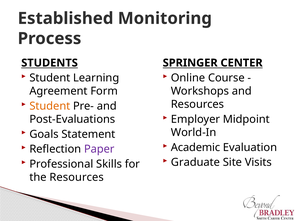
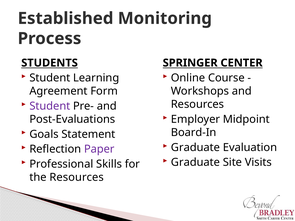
Student at (50, 106) colour: orange -> purple
World-In: World-In -> Board-In
Academic at (196, 148): Academic -> Graduate
